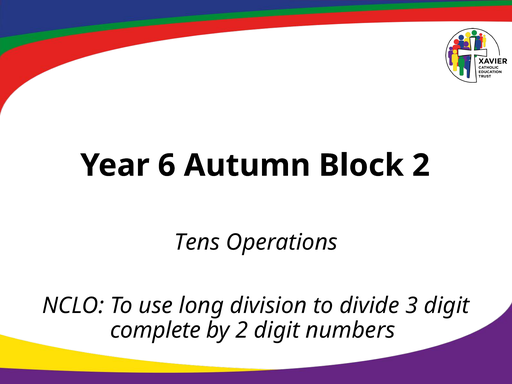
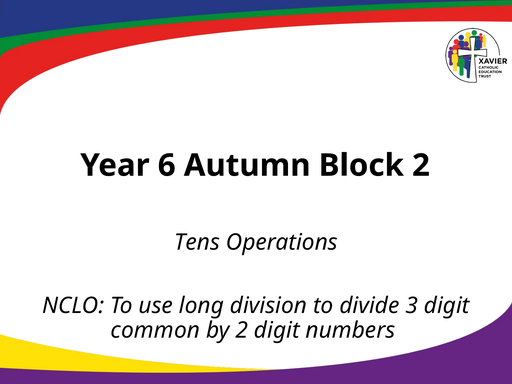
complete: complete -> common
